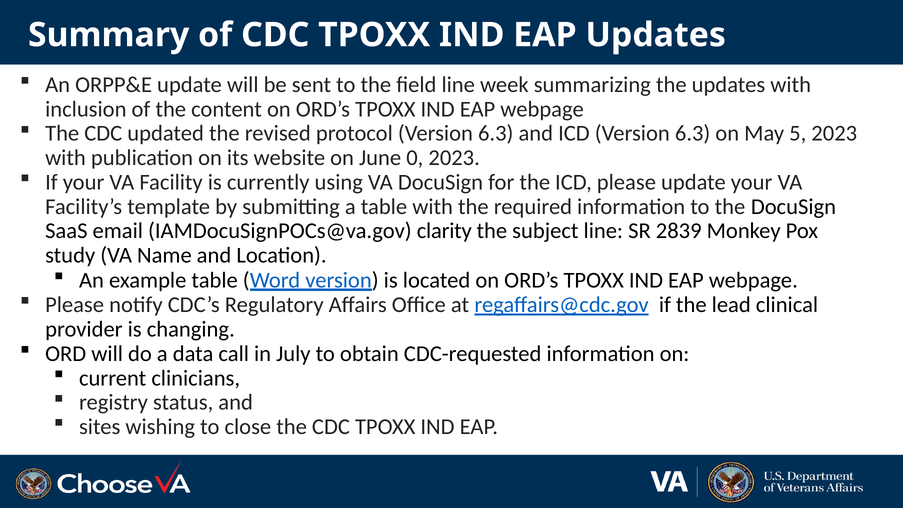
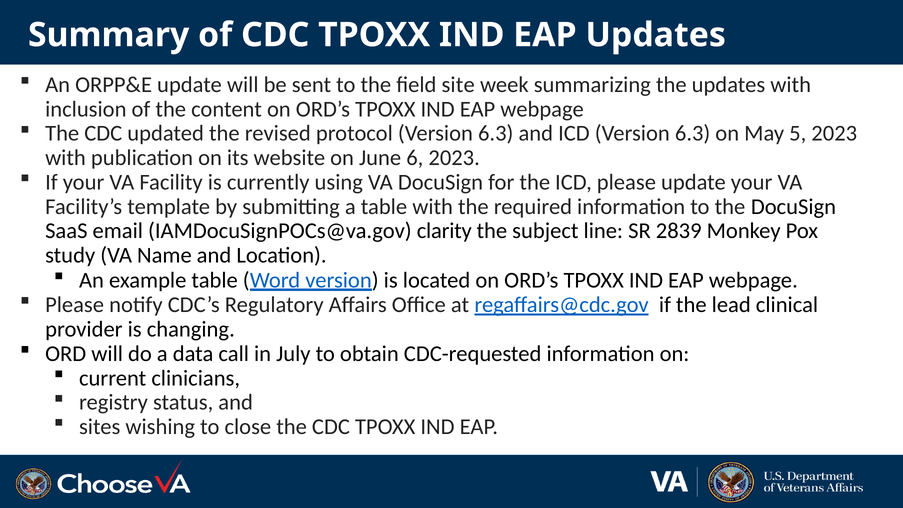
field line: line -> site
0: 0 -> 6
